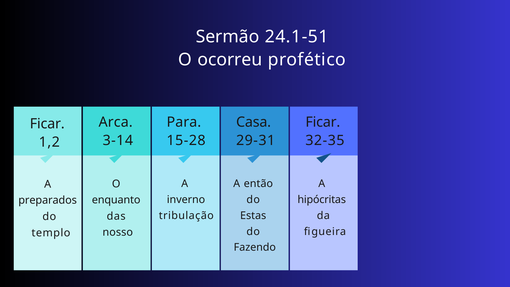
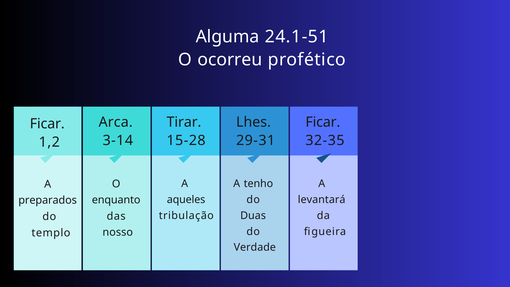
Sermão: Sermão -> Alguma
Para: Para -> Tirar
Casa: Casa -> Lhes
então: então -> tenho
inverno: inverno -> aqueles
hipócritas: hipócritas -> levantará
Estas: Estas -> Duas
Fazendo: Fazendo -> Verdade
